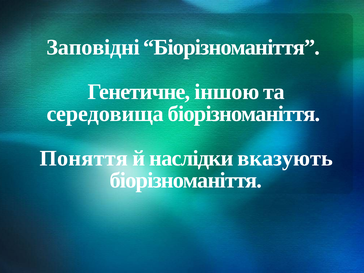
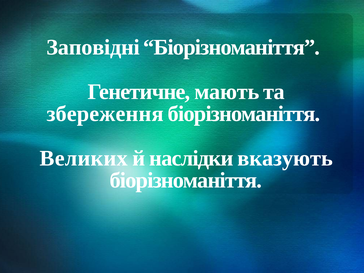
іншою: іншою -> мають
середовища: середовища -> збереження
Поняття: Поняття -> Великих
